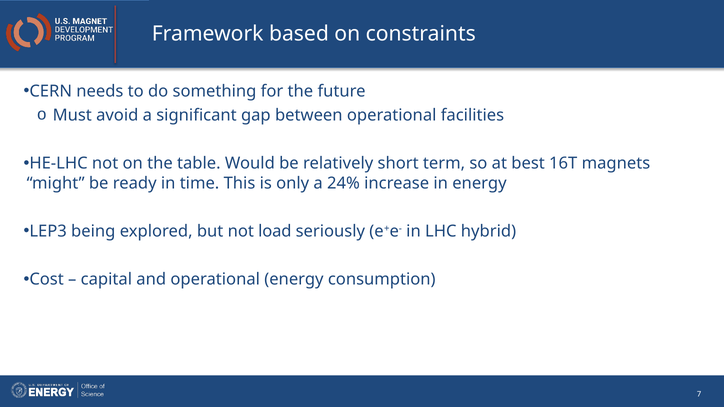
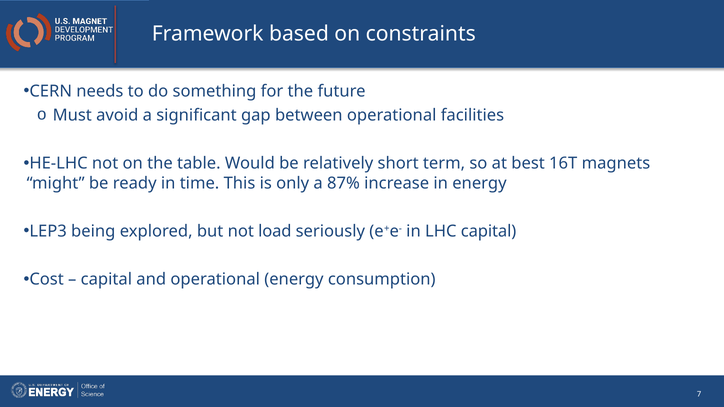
24%: 24% -> 87%
LHC hybrid: hybrid -> capital
